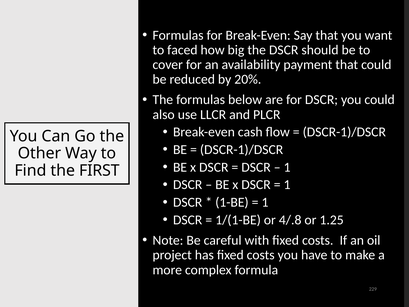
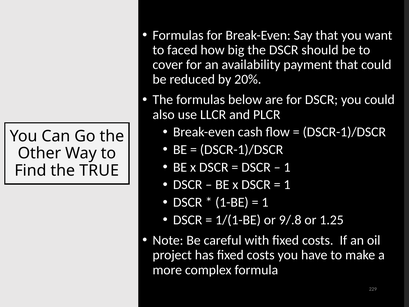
FIRST: FIRST -> TRUE
4/.8: 4/.8 -> 9/.8
